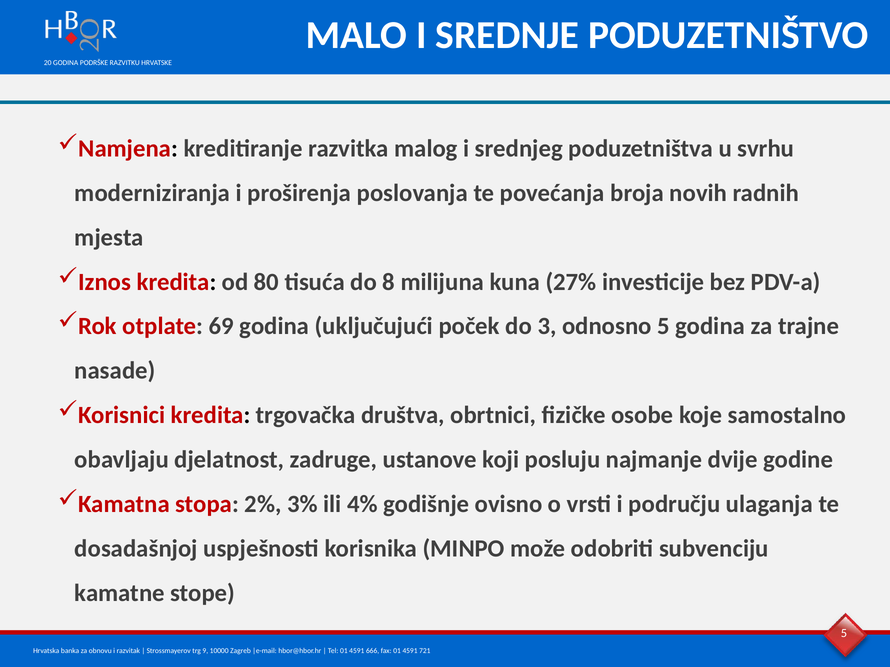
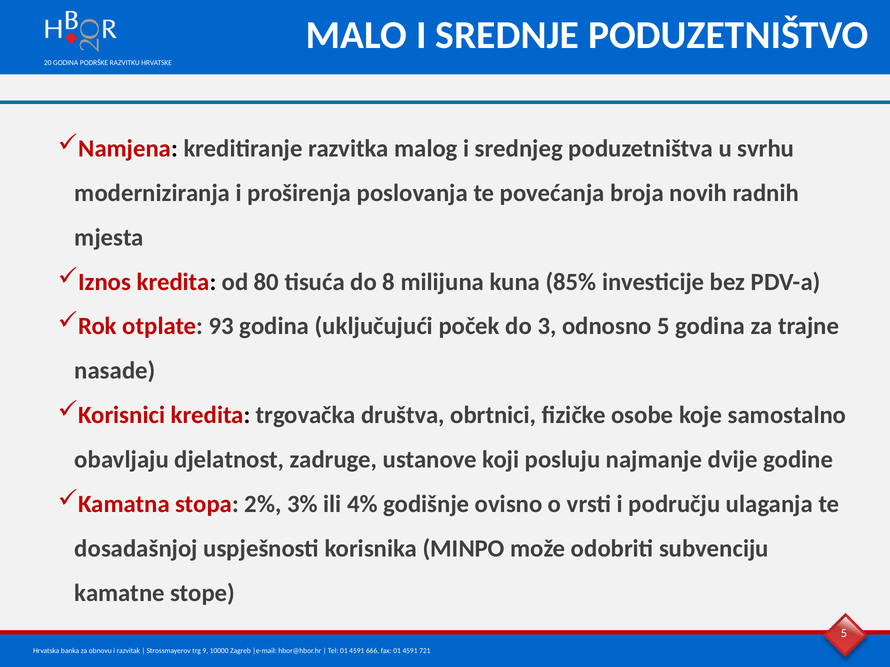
27%: 27% -> 85%
69: 69 -> 93
